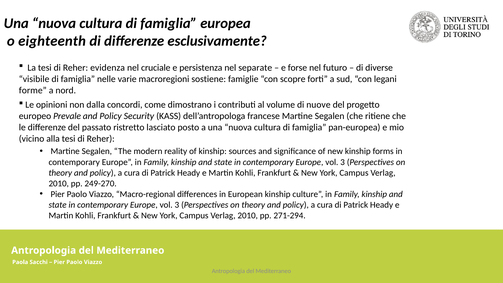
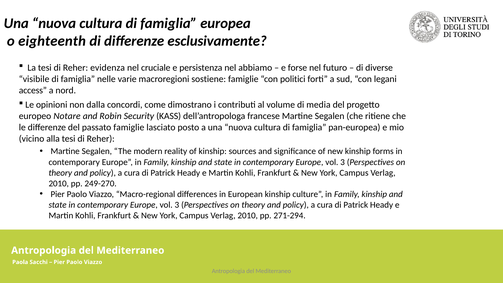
separate: separate -> abbiamo
scopre: scopre -> politici
forme: forme -> access
nuove: nuove -> media
Prevale: Prevale -> Notare
Policy at (111, 116): Policy -> Robin
passato ristretto: ristretto -> famiglie
